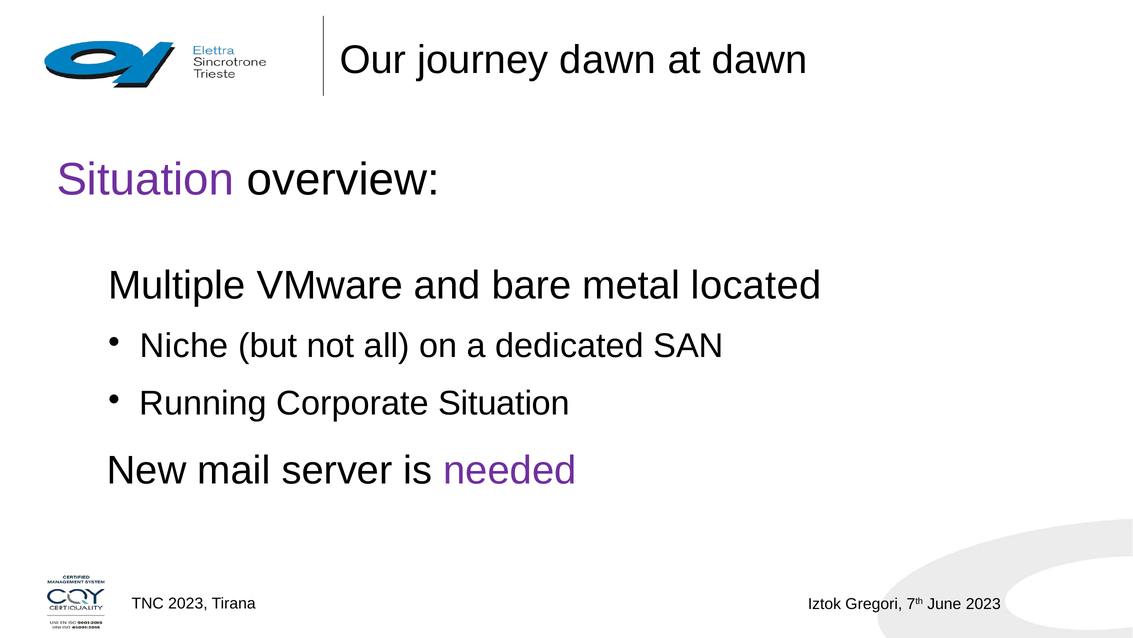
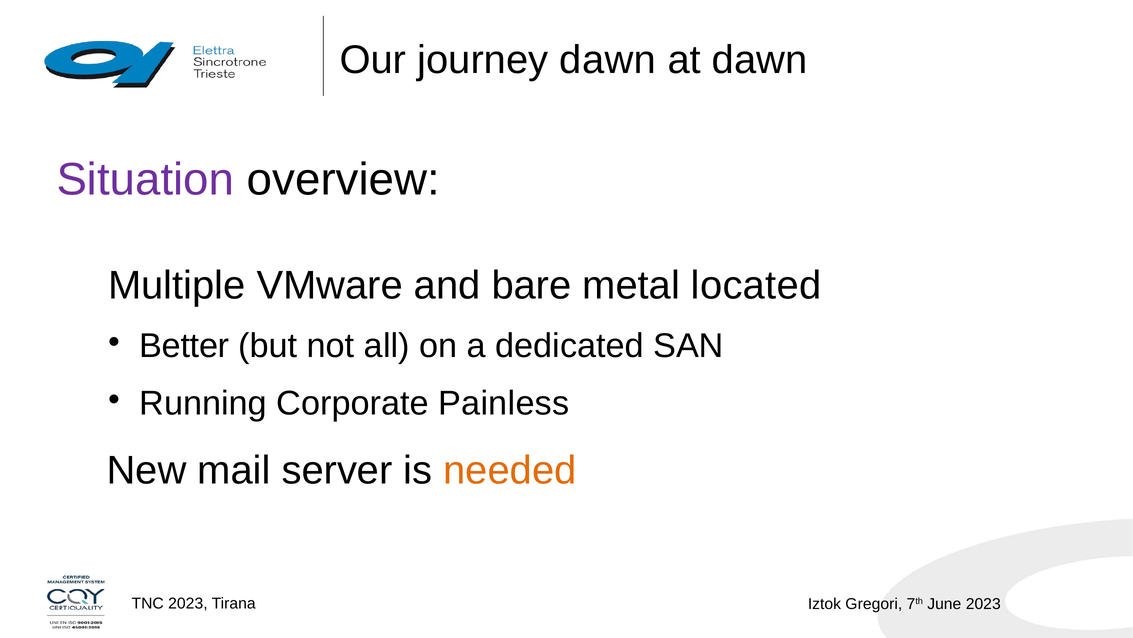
Niche: Niche -> Better
Corporate Situation: Situation -> Painless
needed colour: purple -> orange
